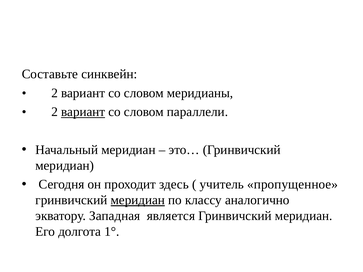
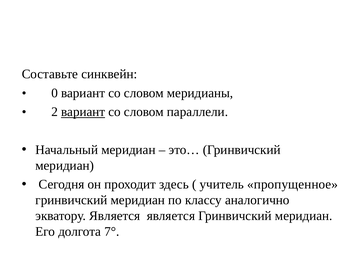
2 at (55, 93): 2 -> 0
меридиан at (138, 200) underline: present -> none
экватору Западная: Западная -> Является
1°: 1° -> 7°
